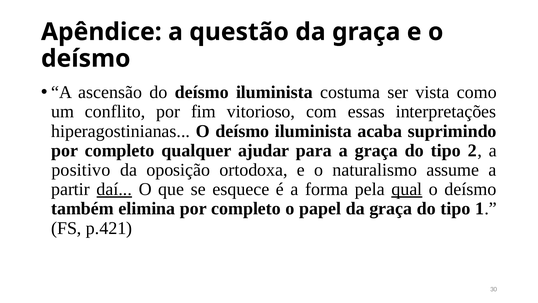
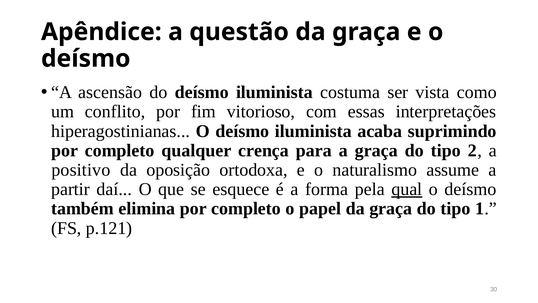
ajudar: ajudar -> crença
daí underline: present -> none
p.421: p.421 -> p.121
